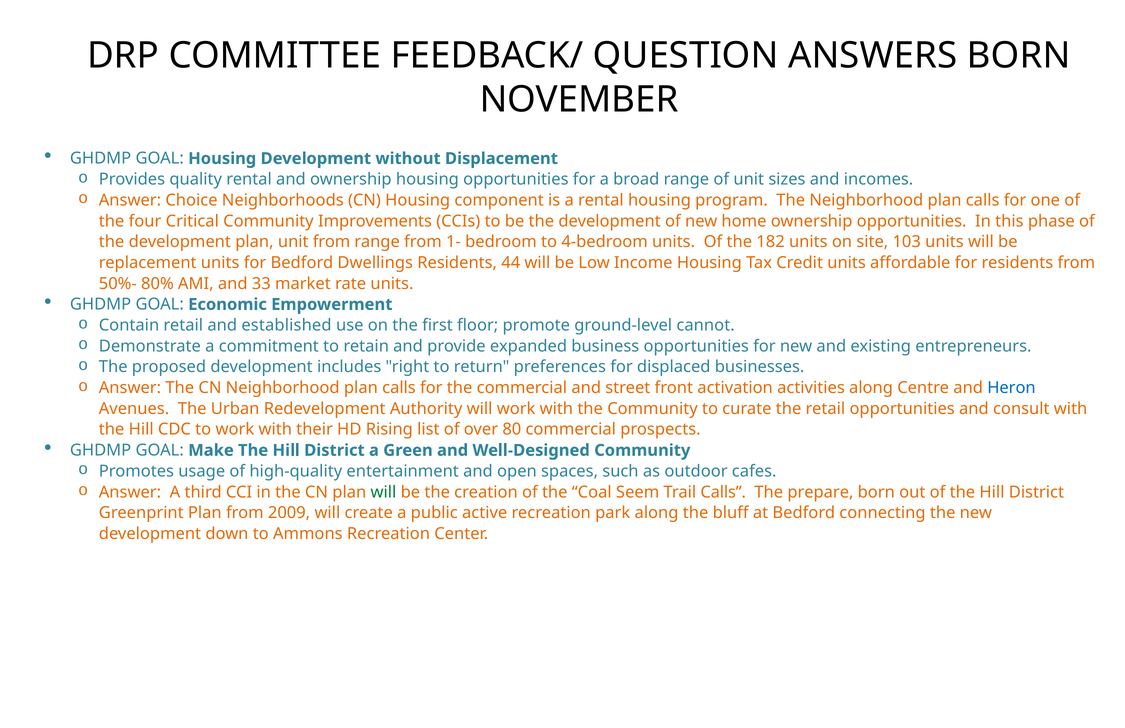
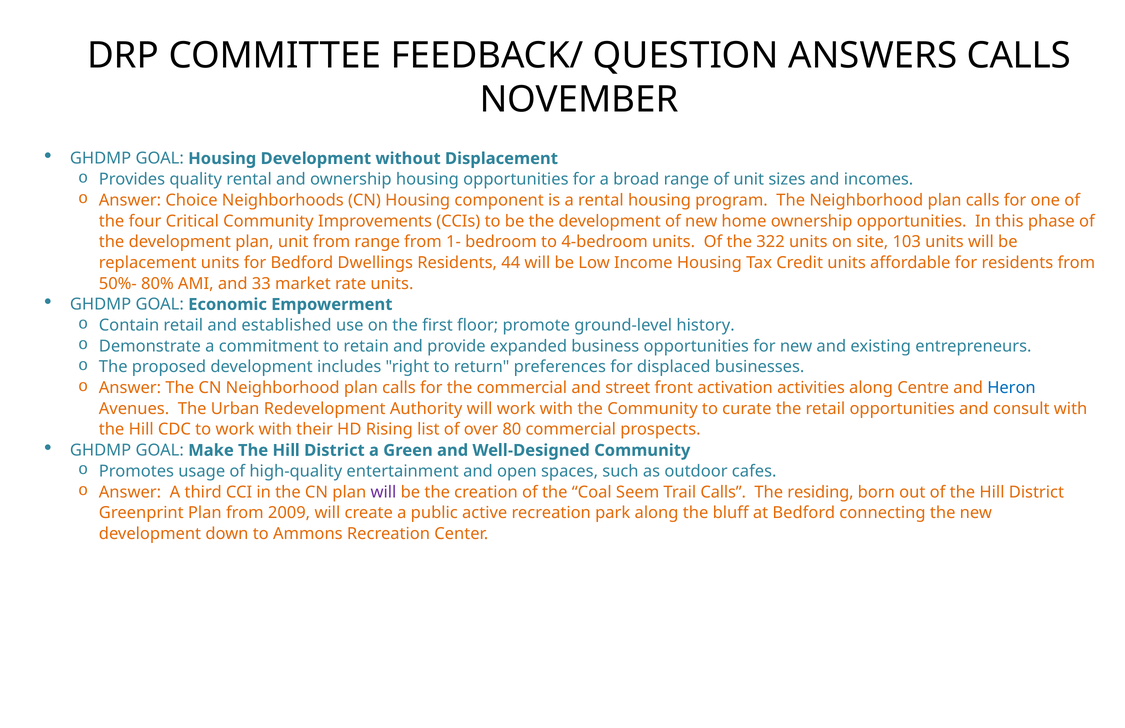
ANSWERS BORN: BORN -> CALLS
182: 182 -> 322
cannot: cannot -> history
will at (383, 492) colour: green -> purple
prepare: prepare -> residing
